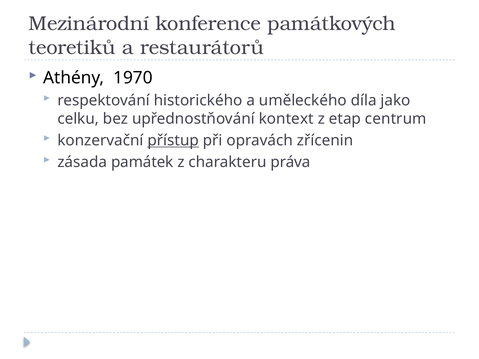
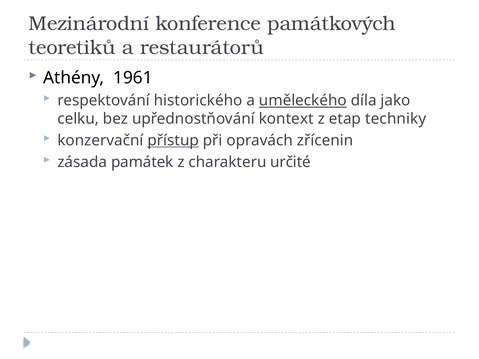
1970: 1970 -> 1961
uměleckého underline: none -> present
centrum: centrum -> techniky
práva: práva -> určité
